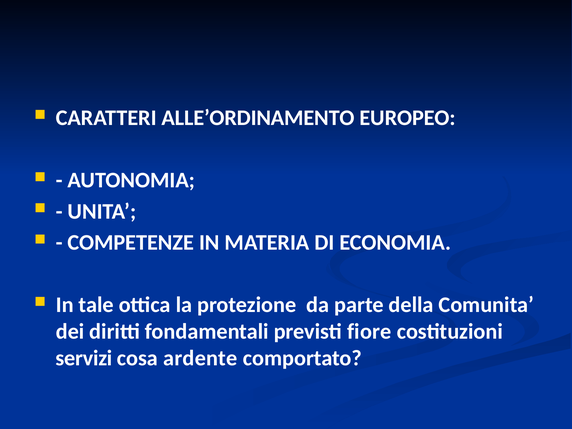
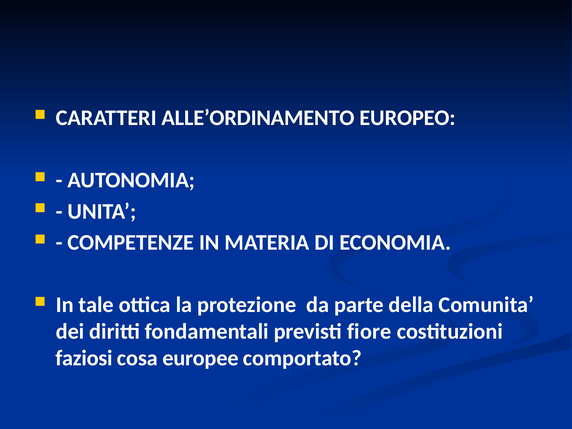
servizi: servizi -> faziosi
ardente: ardente -> europee
